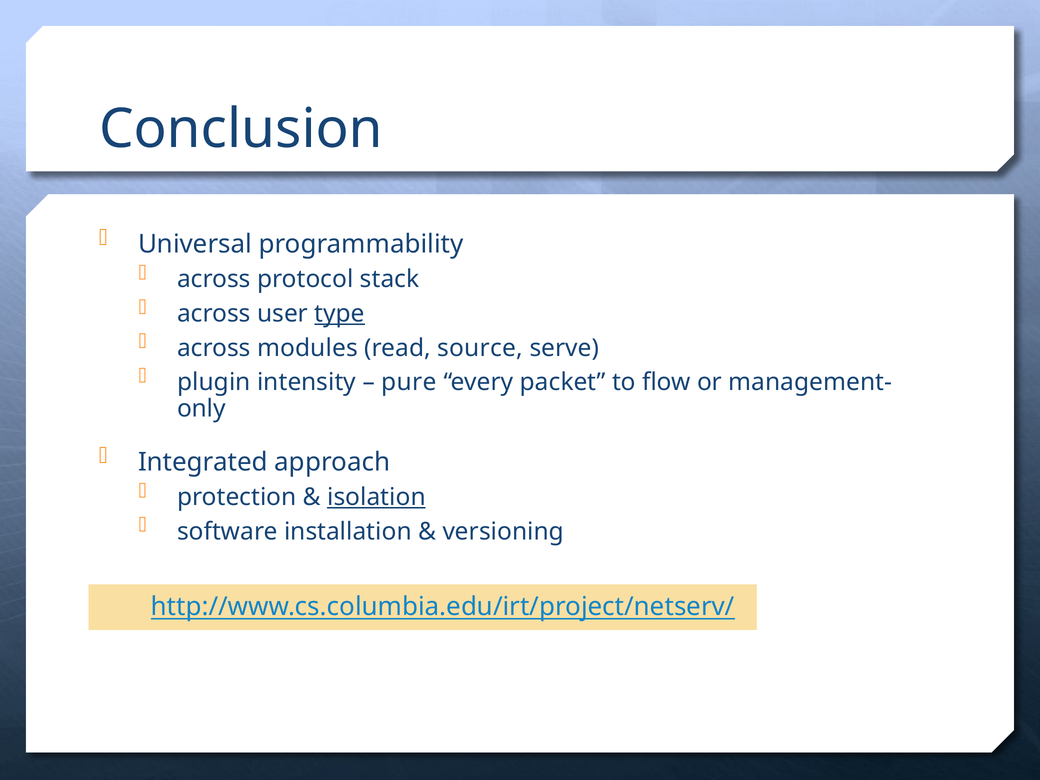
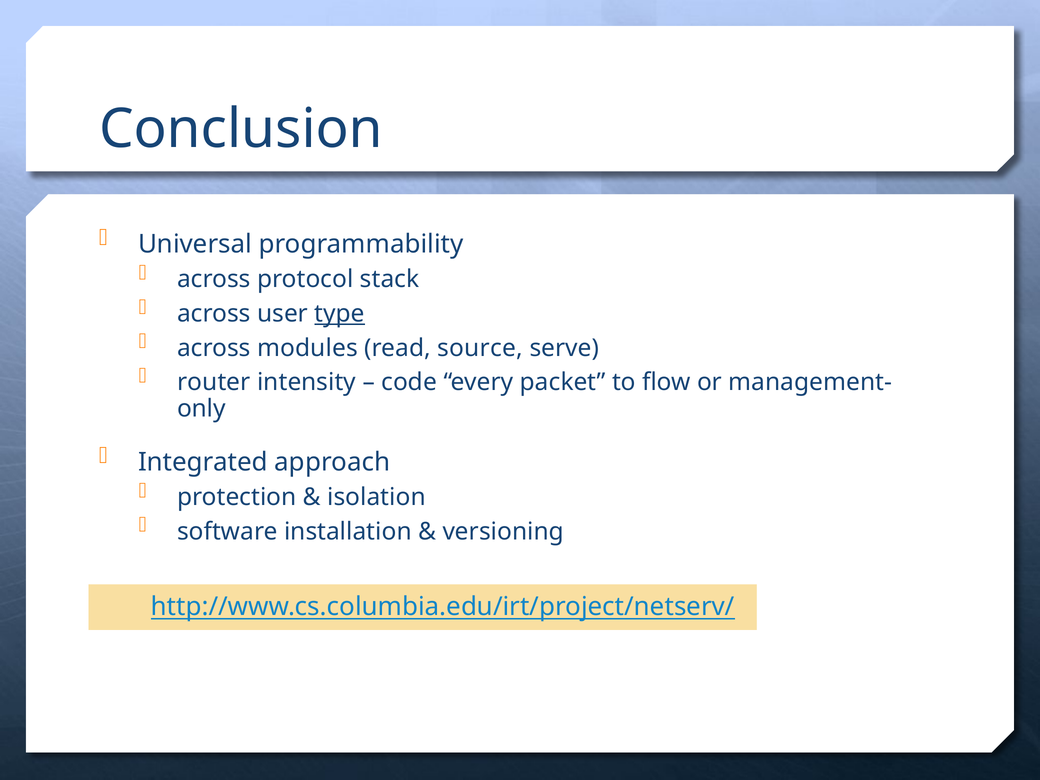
plugin: plugin -> router
pure: pure -> code
isolation underline: present -> none
